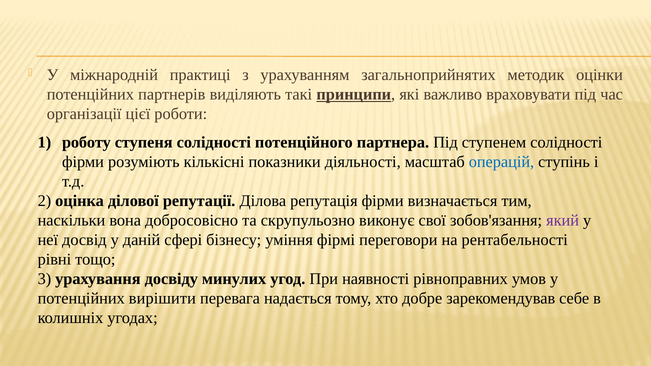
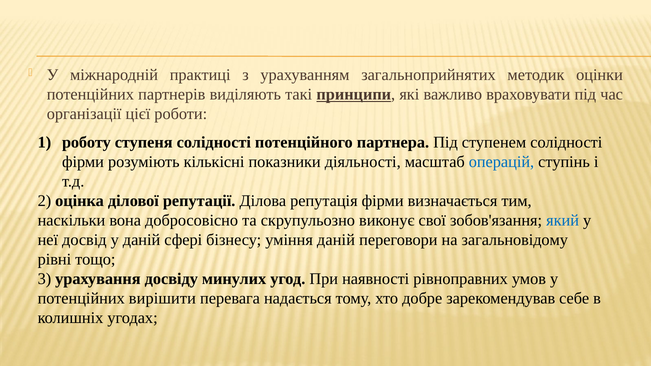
який colour: purple -> blue
уміння фірмі: фірмі -> даній
рентабельності: рентабельності -> загальновідому
